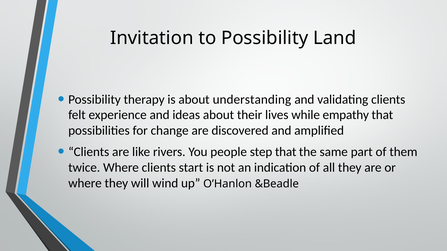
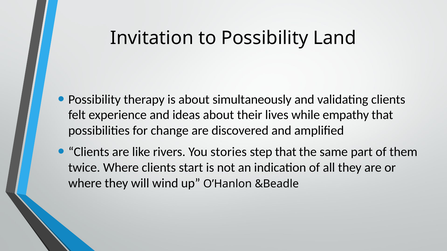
understanding: understanding -> simultaneously
people: people -> stories
